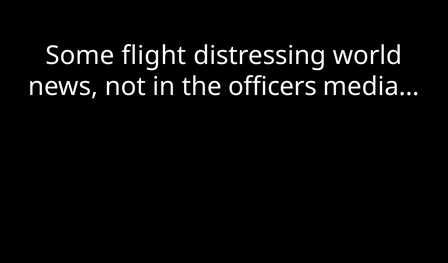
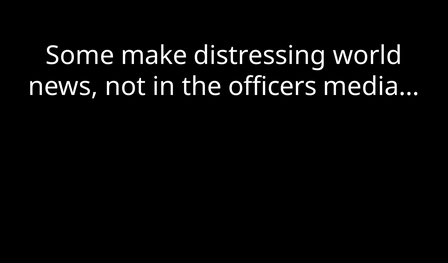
flight: flight -> make
